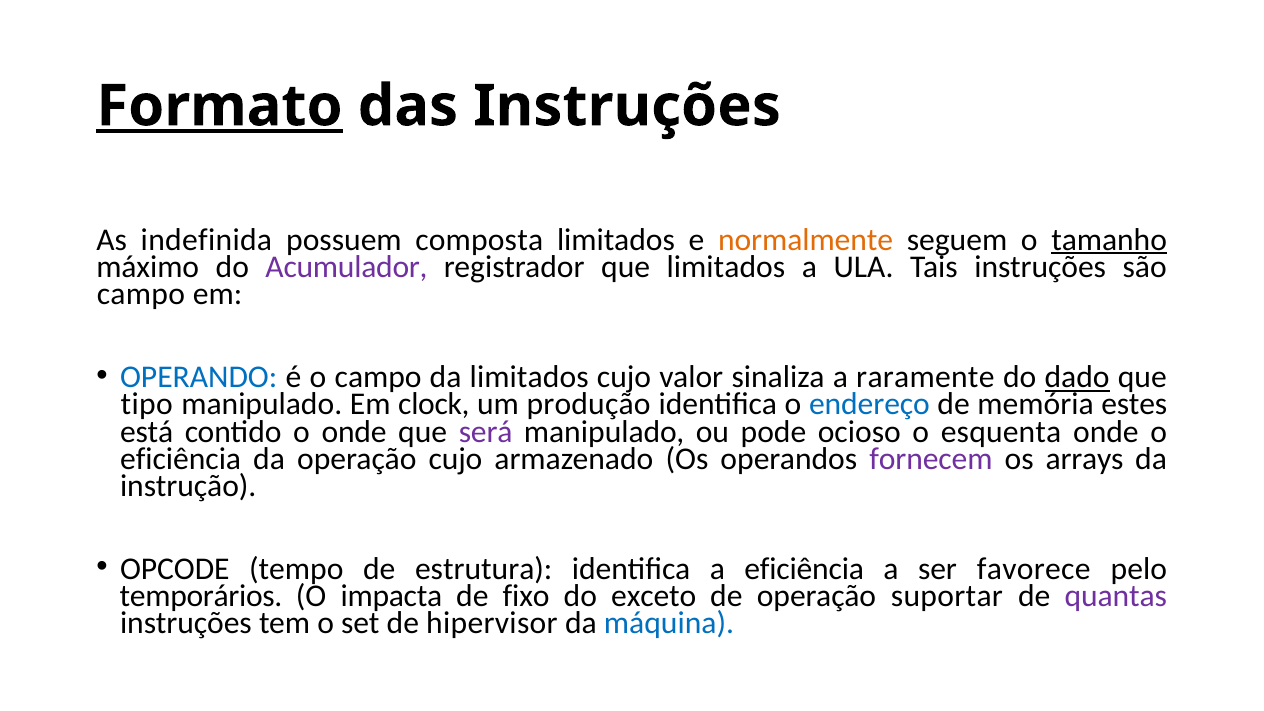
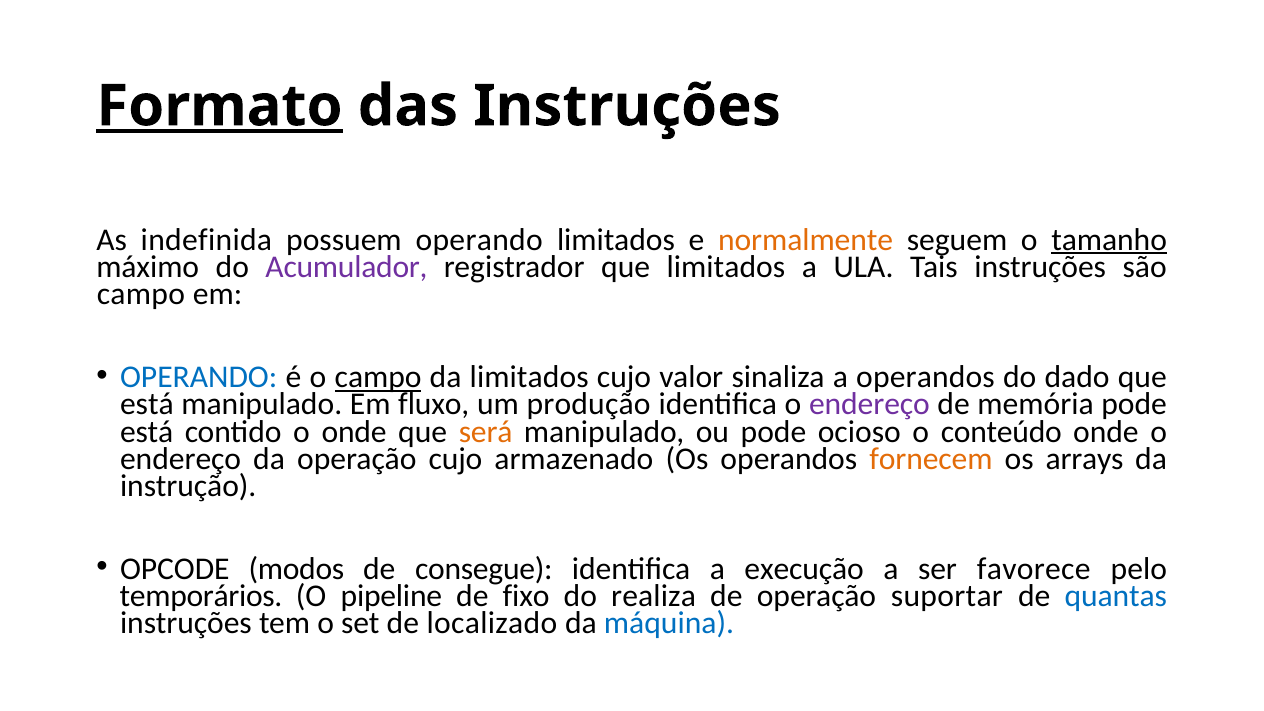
possuem composta: composta -> operando
campo at (378, 377) underline: none -> present
a raramente: raramente -> operandos
dado underline: present -> none
tipo at (147, 404): tipo -> está
clock: clock -> fluxo
endereço at (869, 404) colour: blue -> purple
memória estes: estes -> pode
será colour: purple -> orange
esquenta: esquenta -> conteúdo
eficiência at (181, 459): eficiência -> endereço
fornecem colour: purple -> orange
tempo: tempo -> modos
estrutura: estrutura -> consegue
a eficiência: eficiência -> execução
impacta: impacta -> pipeline
exceto: exceto -> realiza
quantas colour: purple -> blue
hipervisor: hipervisor -> localizado
